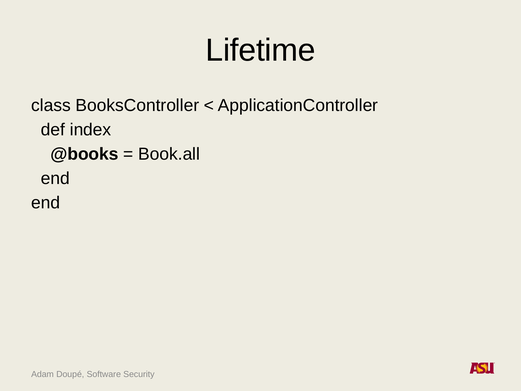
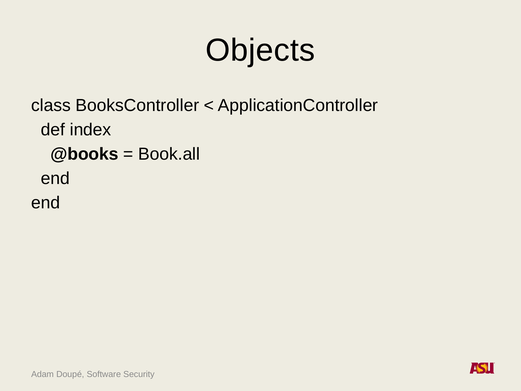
Lifetime: Lifetime -> Objects
